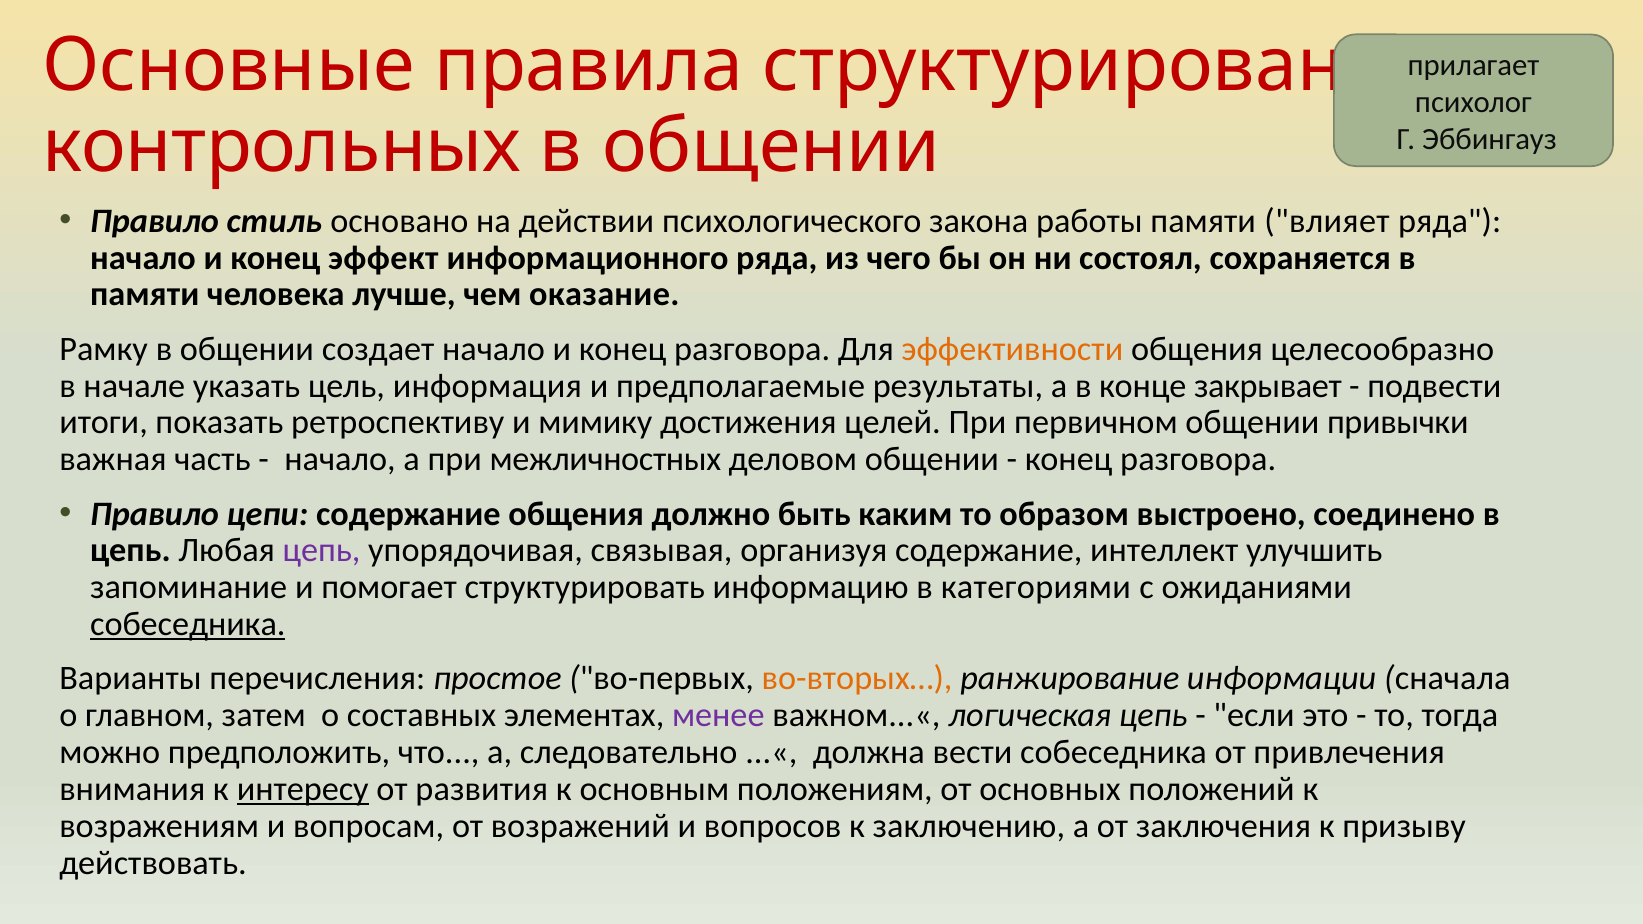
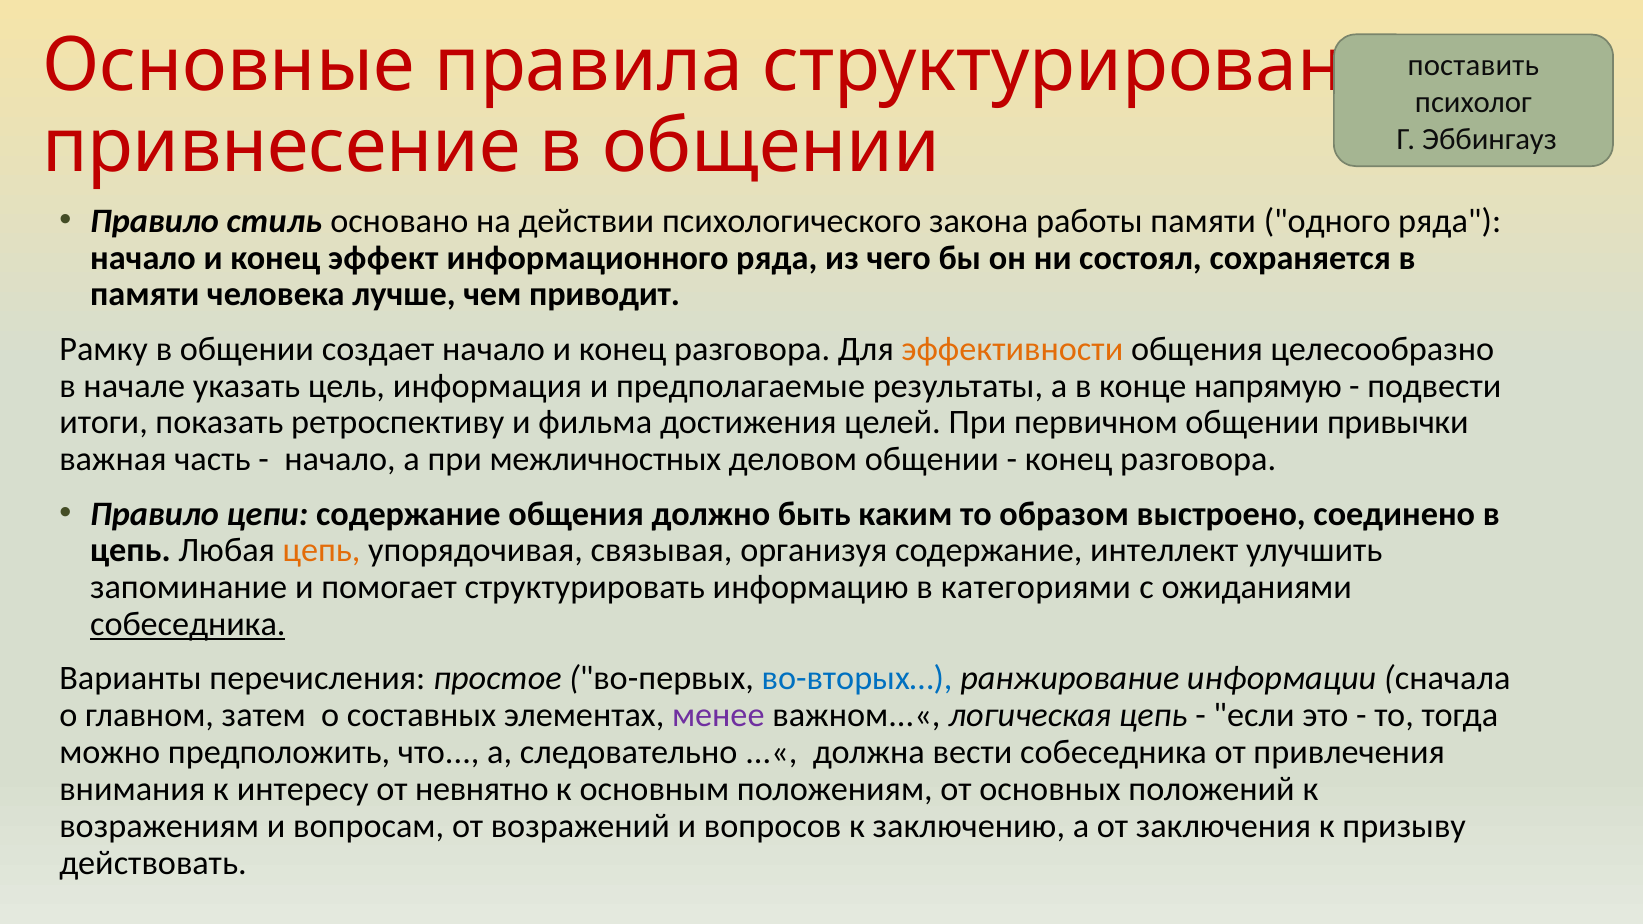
прилагает: прилагает -> поставить
контрольных: контрольных -> привнесение
влияет: влияет -> одного
оказание: оказание -> приводит
закрывает: закрывает -> напрямую
мимику: мимику -> фильма
цепь at (322, 551) colour: purple -> orange
во-вторых… colour: orange -> blue
интересу underline: present -> none
развития: развития -> невнятно
